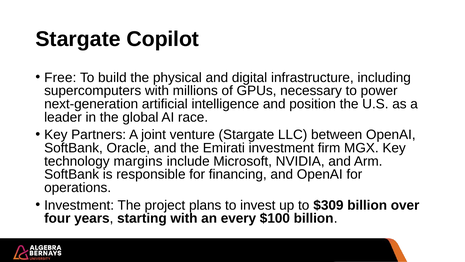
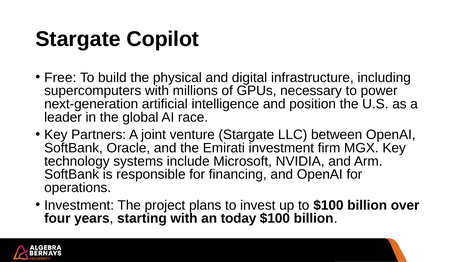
margins: margins -> systems
to $309: $309 -> $100
every: every -> today
